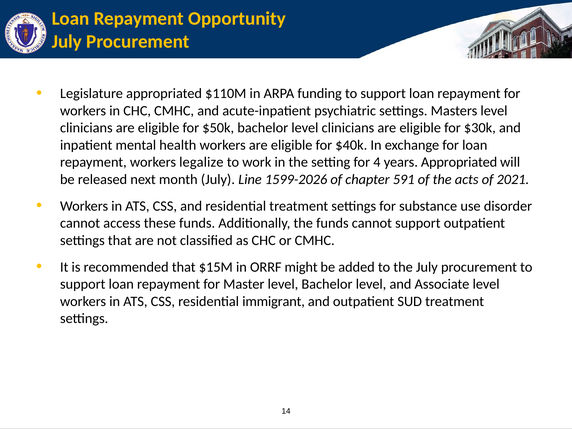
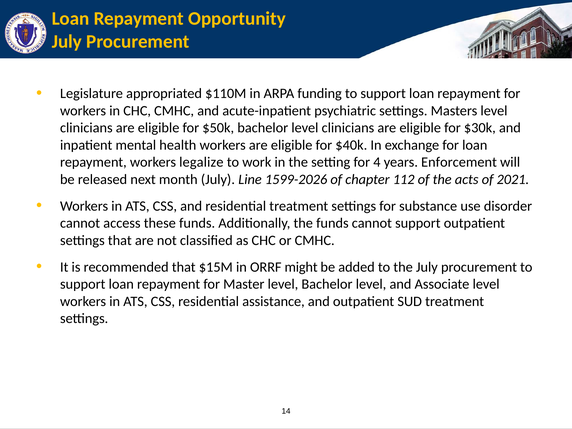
years Appropriated: Appropriated -> Enforcement
591: 591 -> 112
immigrant: immigrant -> assistance
